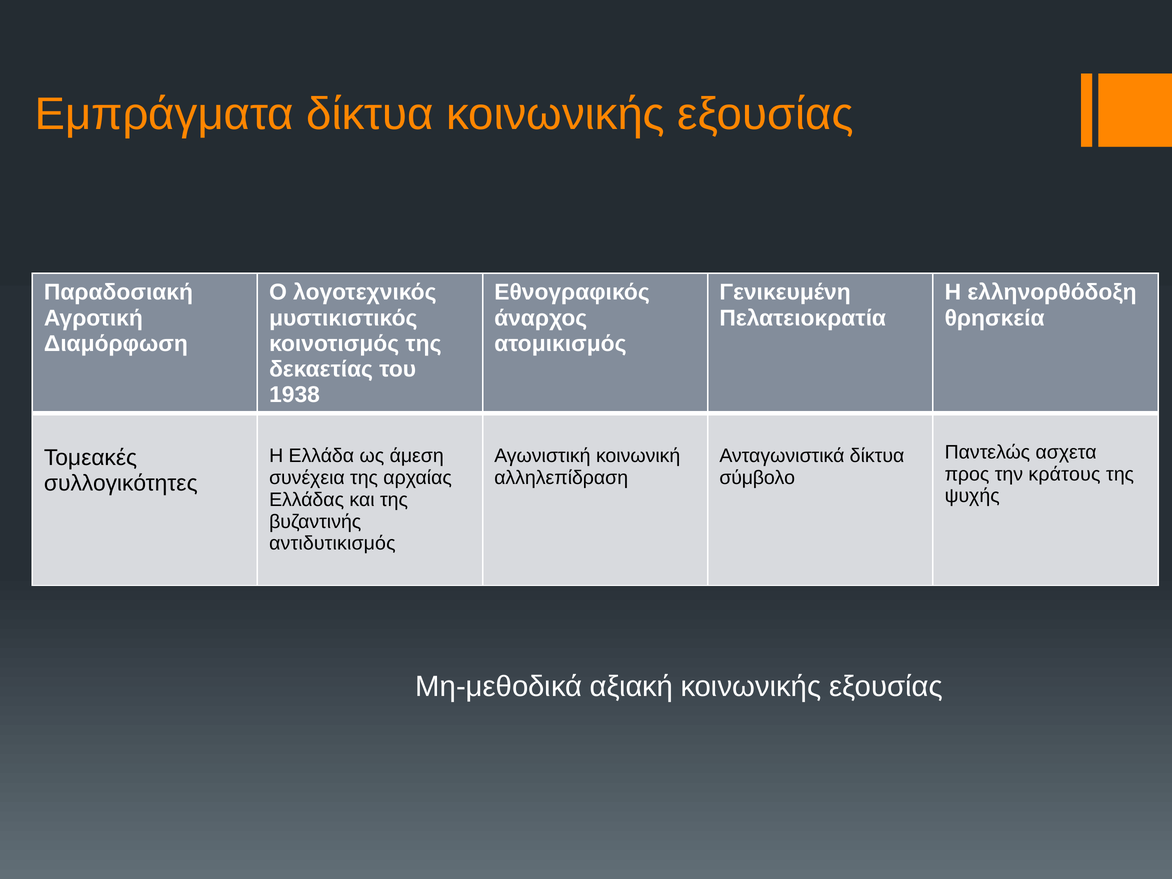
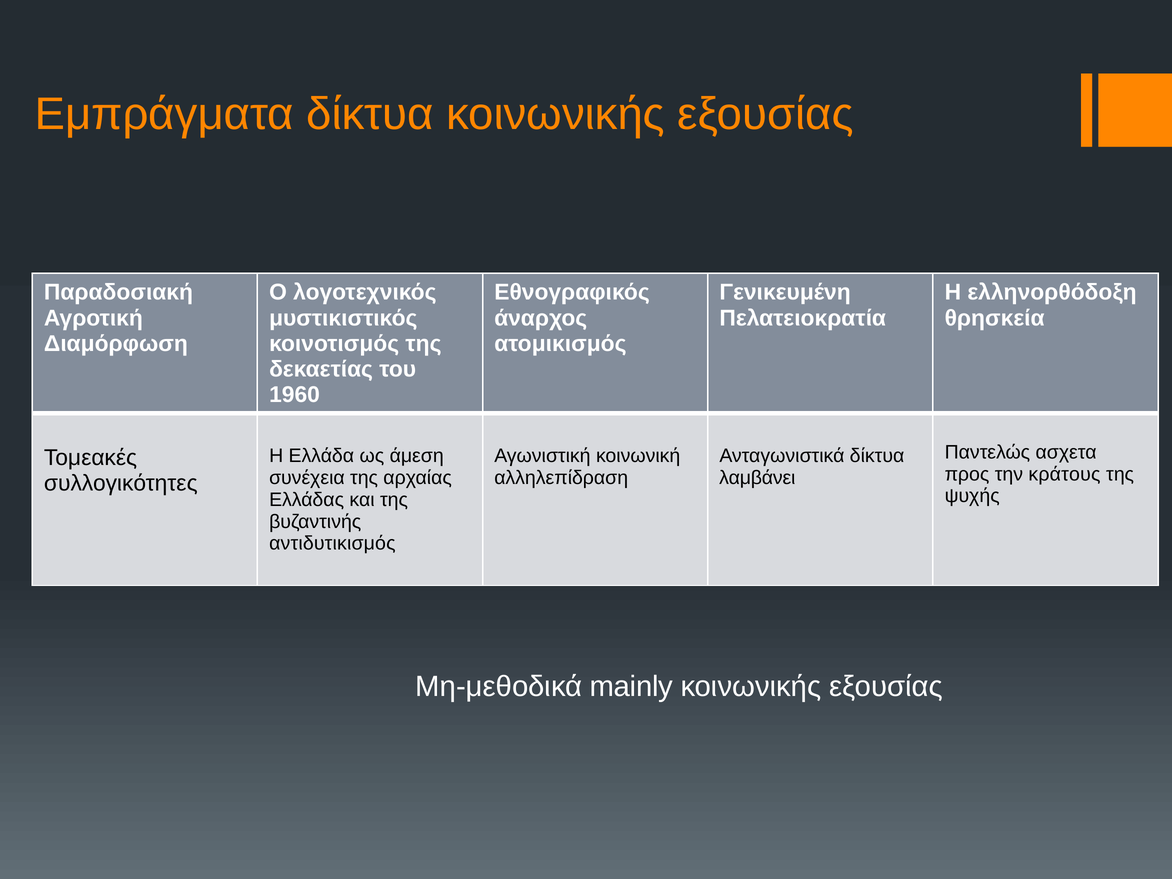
1938: 1938 -> 1960
σύμβολο: σύμβολο -> λαμβάνει
αξιακή: αξιακή -> mainly
